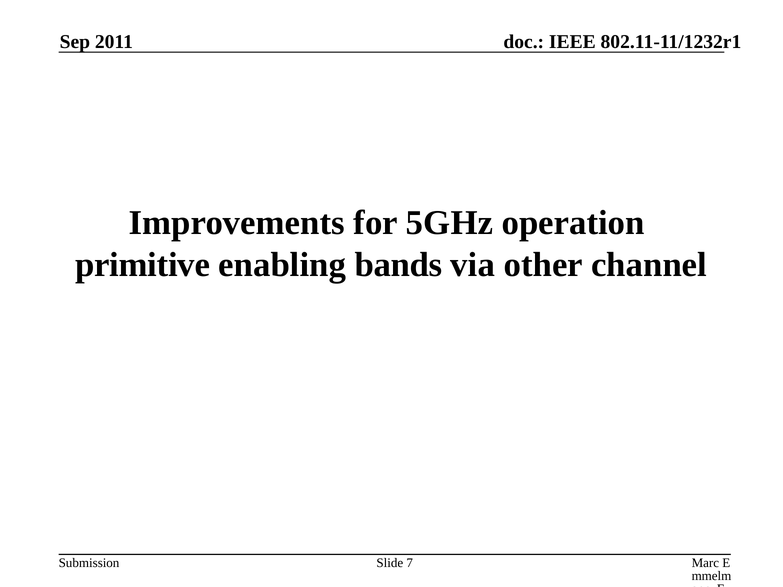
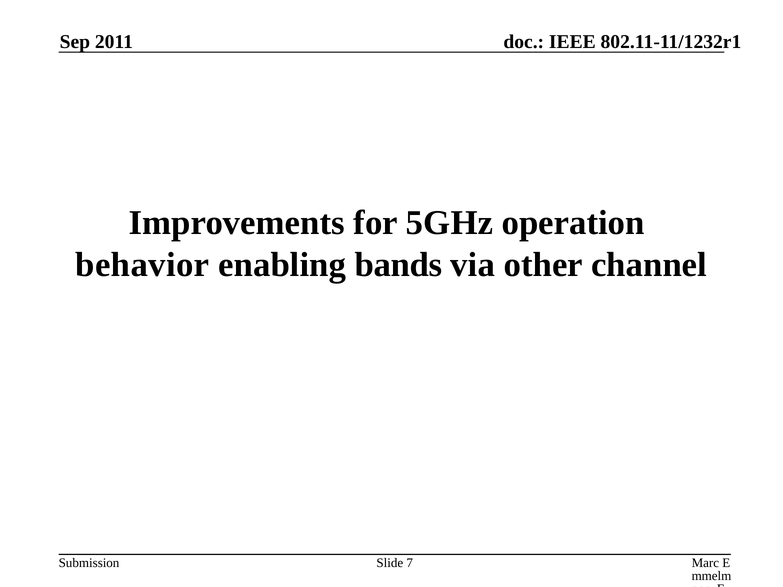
primitive: primitive -> behavior
